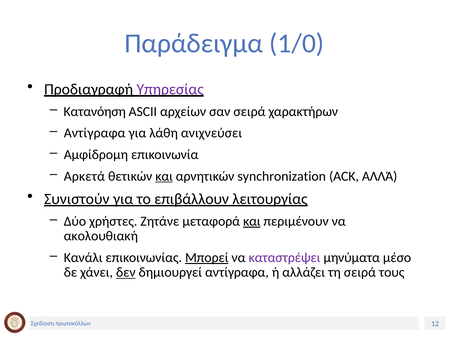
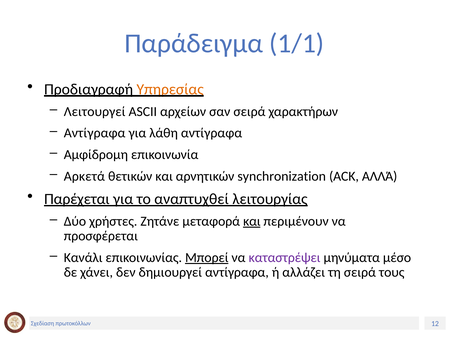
1/0: 1/0 -> 1/1
Υπηρεσίας colour: purple -> orange
Κατανόηση: Κατανόηση -> Λειτουργεί
λάθη ανιχνεύσει: ανιχνεύσει -> αντίγραφα
και at (164, 176) underline: present -> none
Συνιστούν: Συνιστούν -> Παρέχεται
επιβάλλουν: επιβάλλουν -> αναπτυχθεί
ακολουθιακή: ακολουθιακή -> προσφέρεται
δεν underline: present -> none
